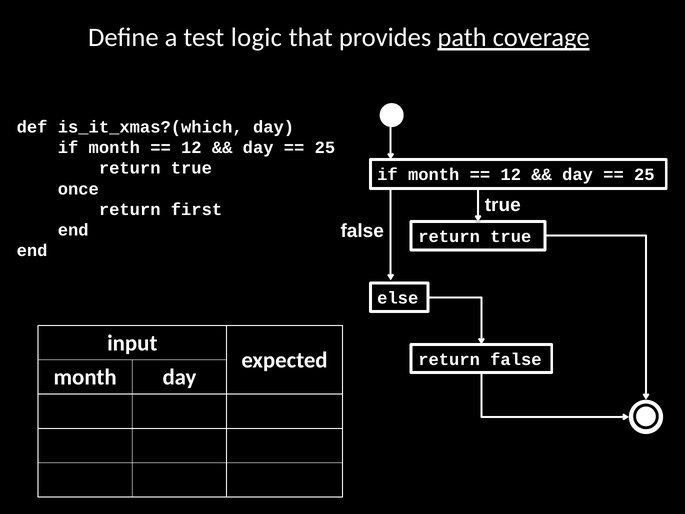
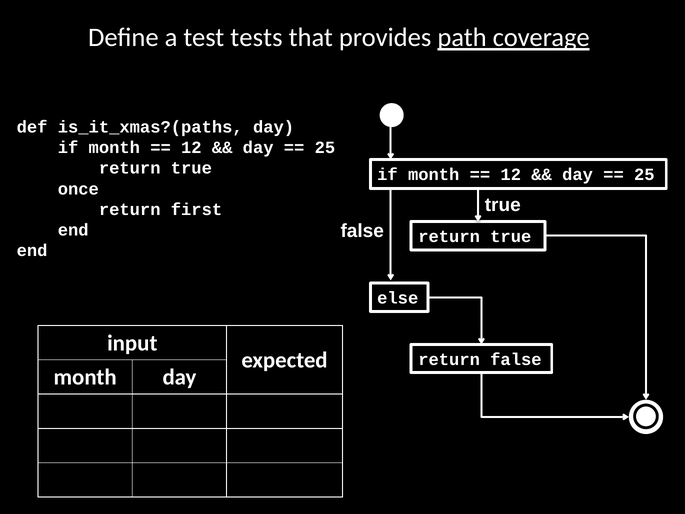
logic: logic -> tests
is_it_xmas?(which: is_it_xmas?(which -> is_it_xmas?(paths
